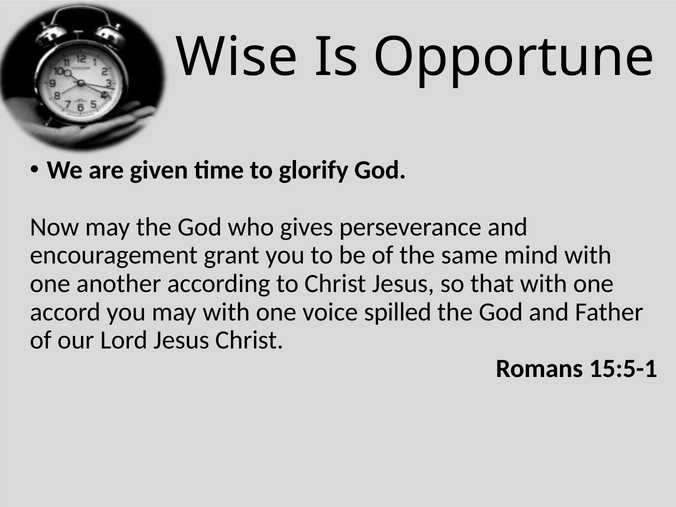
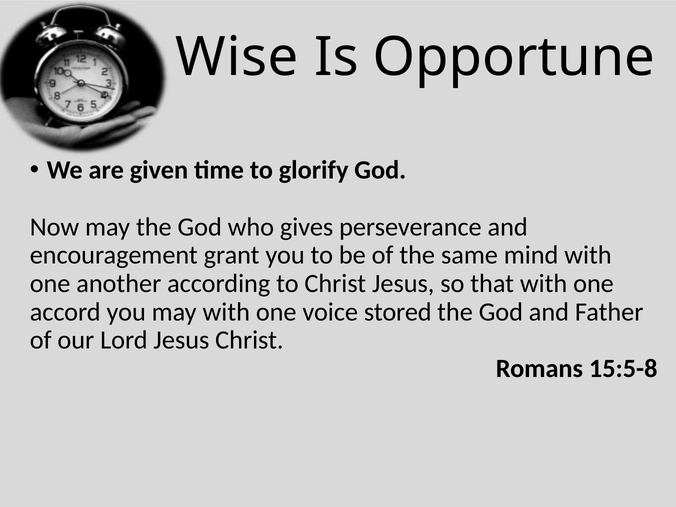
spilled: spilled -> stored
15:5-1: 15:5-1 -> 15:5-8
